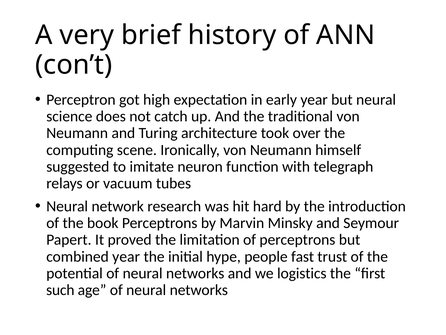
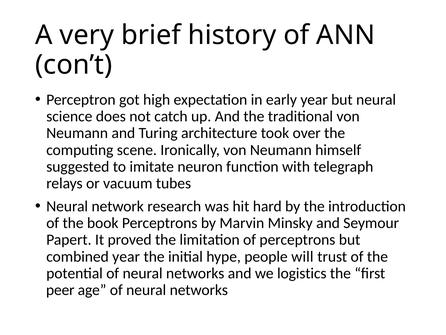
fast: fast -> will
such: such -> peer
